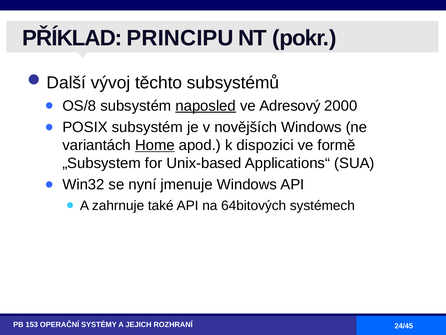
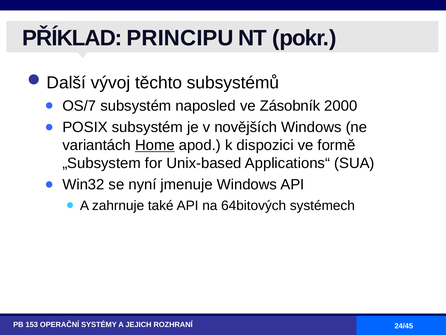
OS/8: OS/8 -> OS/7
naposled underline: present -> none
Adresový: Adresový -> Zásobník
